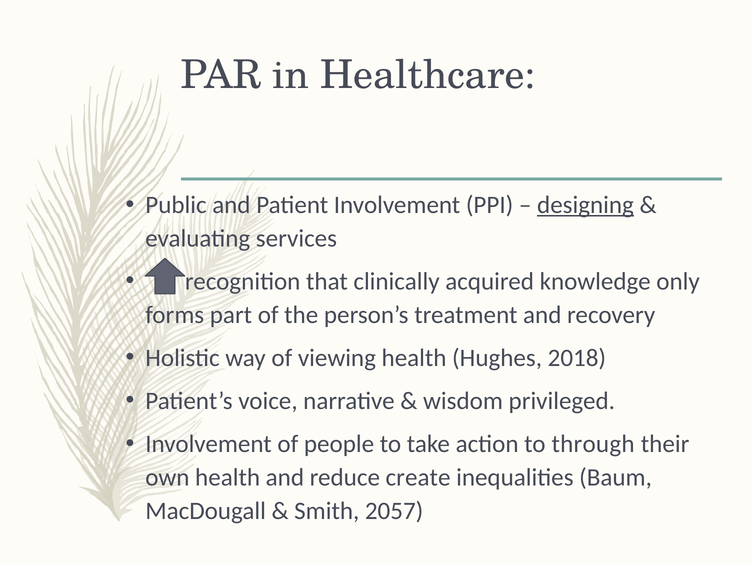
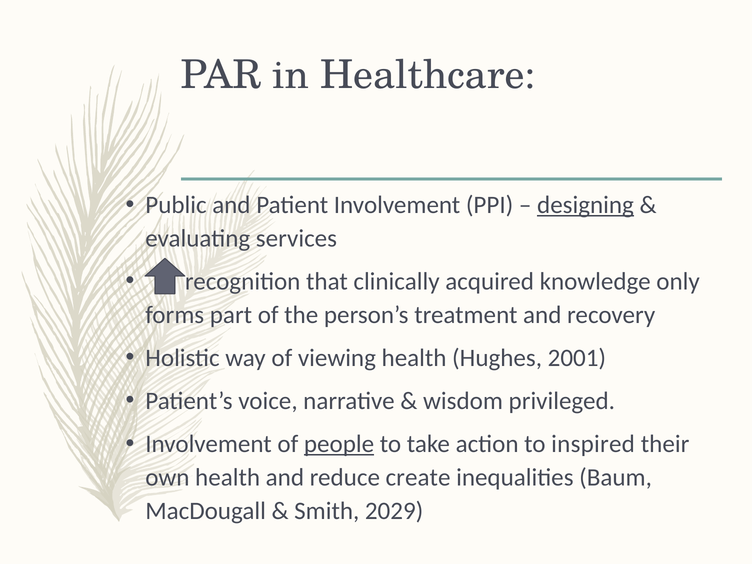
2018: 2018 -> 2001
people underline: none -> present
through: through -> inspired
2057: 2057 -> 2029
